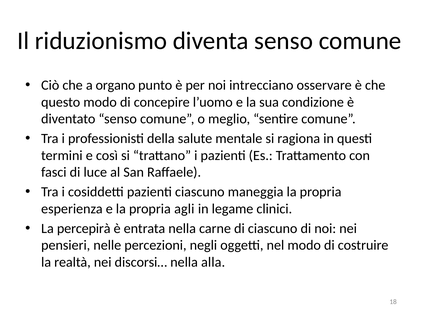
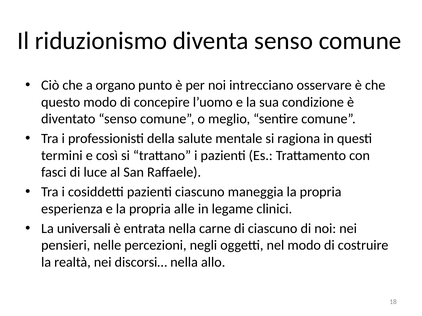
agli: agli -> alle
percepirà: percepirà -> universali
alla: alla -> allo
